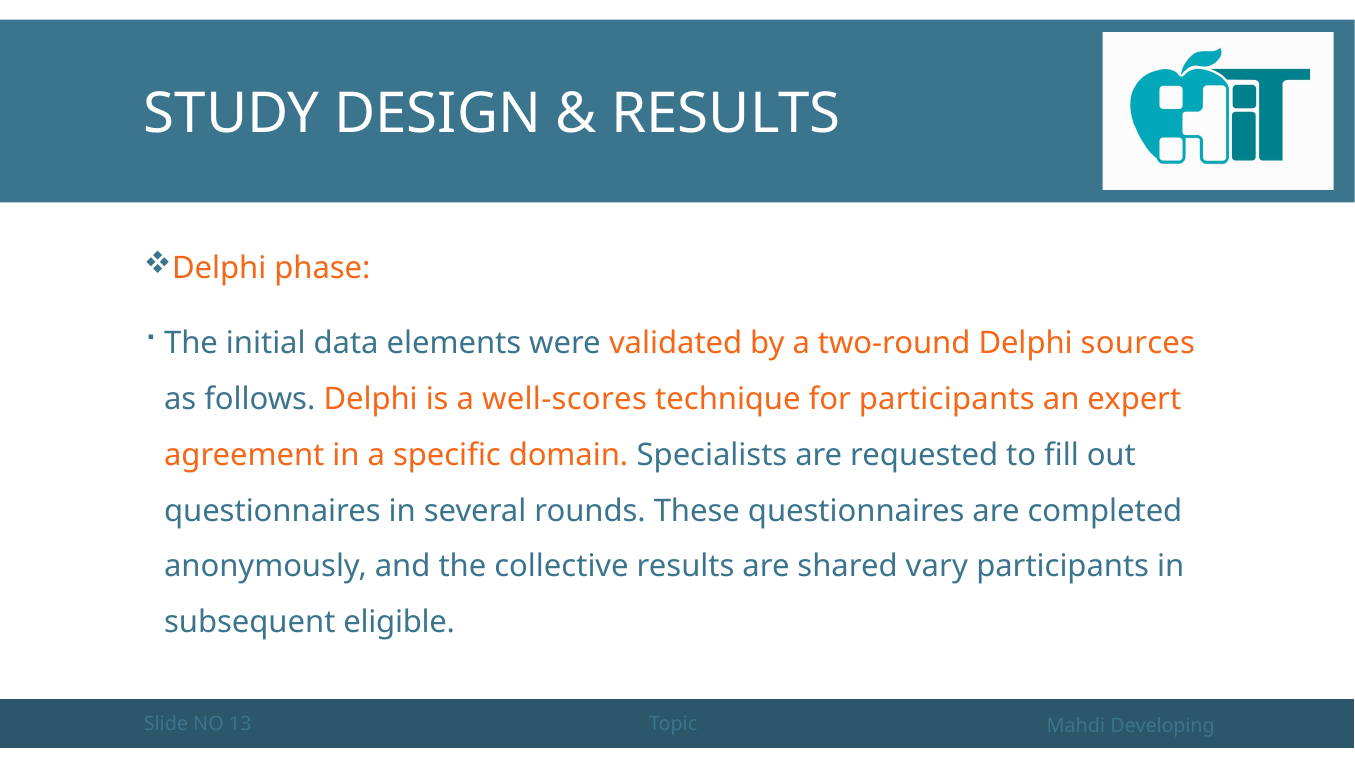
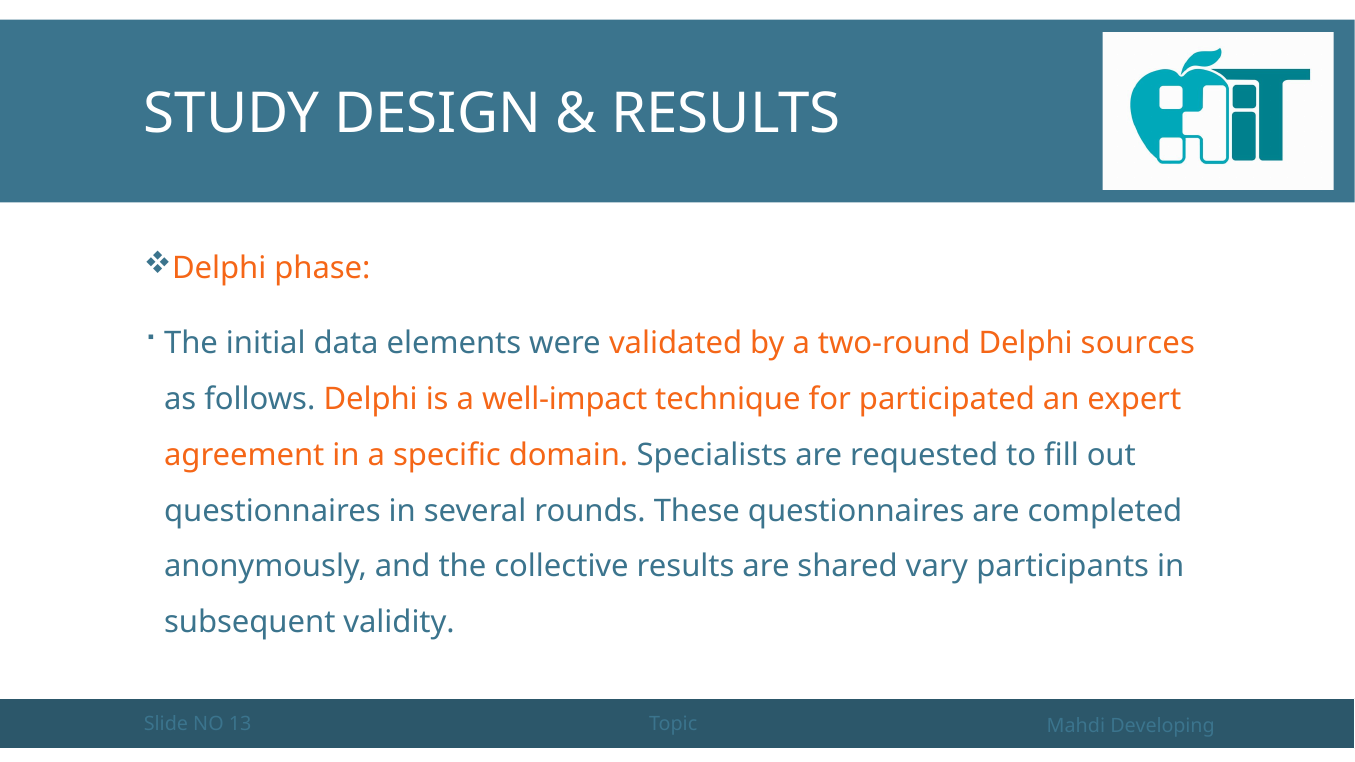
well-scores: well-scores -> well-impact
for participants: participants -> participated
eligible: eligible -> validity
